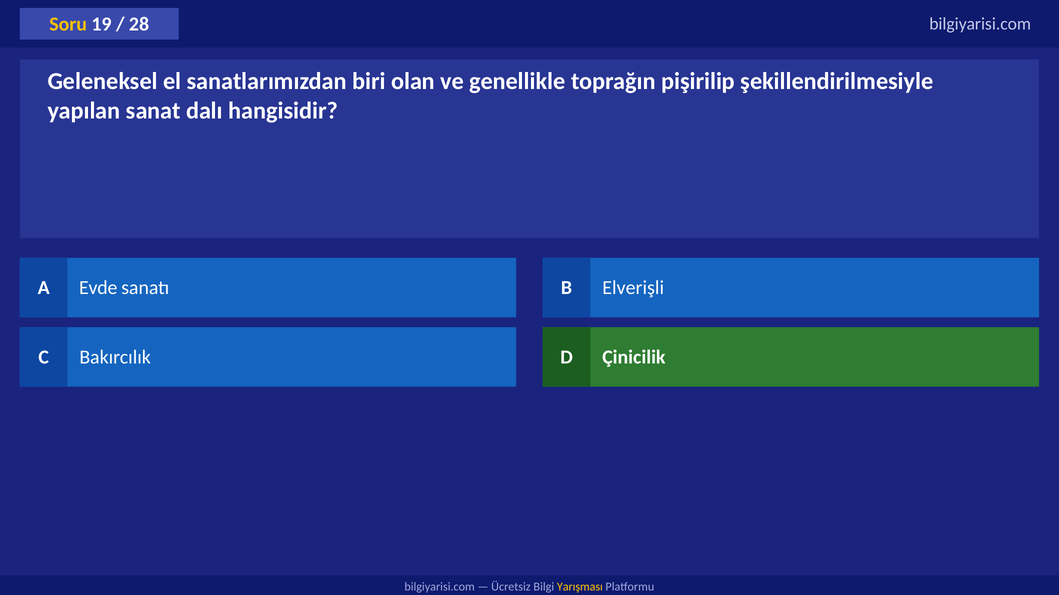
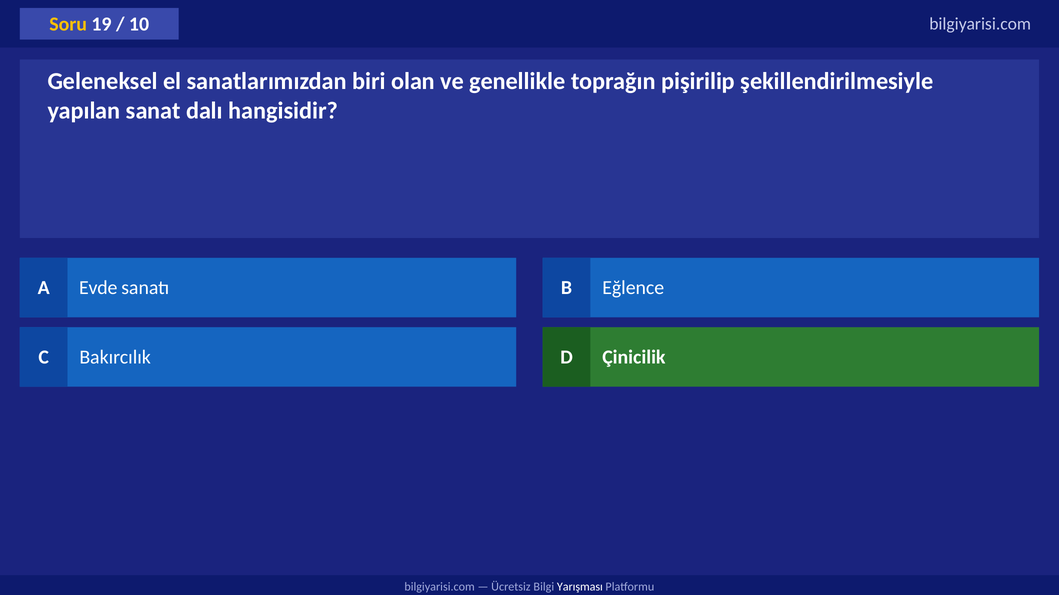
28: 28 -> 10
Elverişli: Elverişli -> Eğlence
Yarışması colour: yellow -> white
